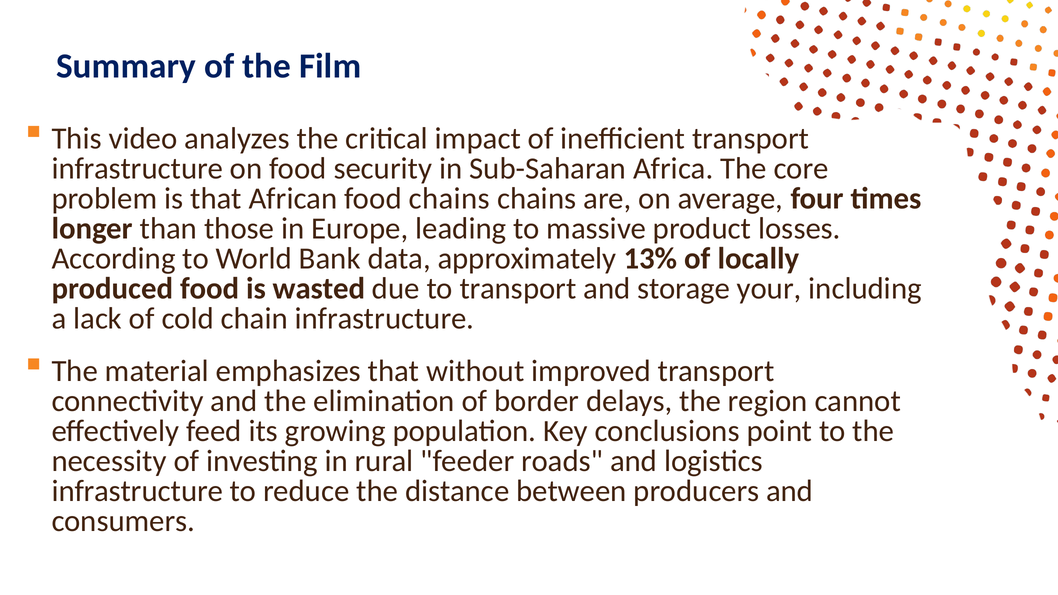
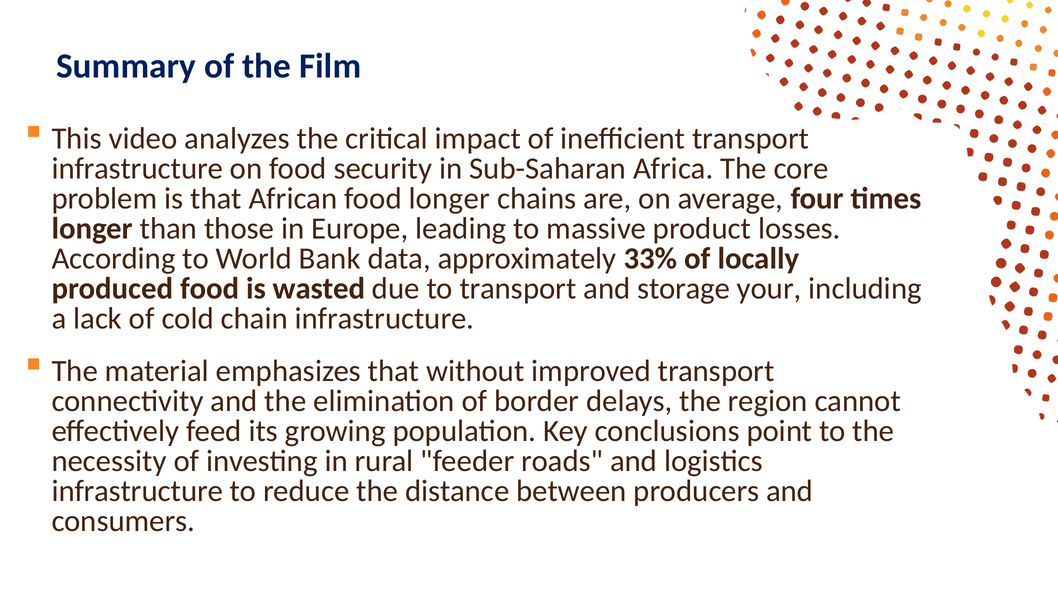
food chains: chains -> longer
13%: 13% -> 33%
